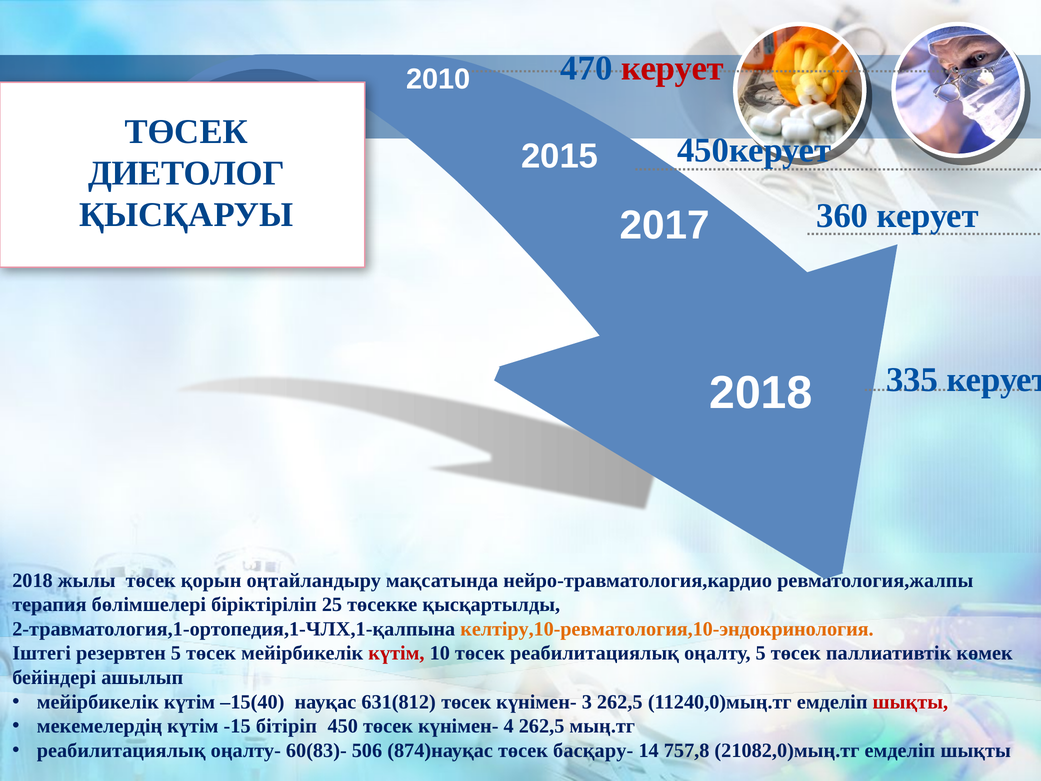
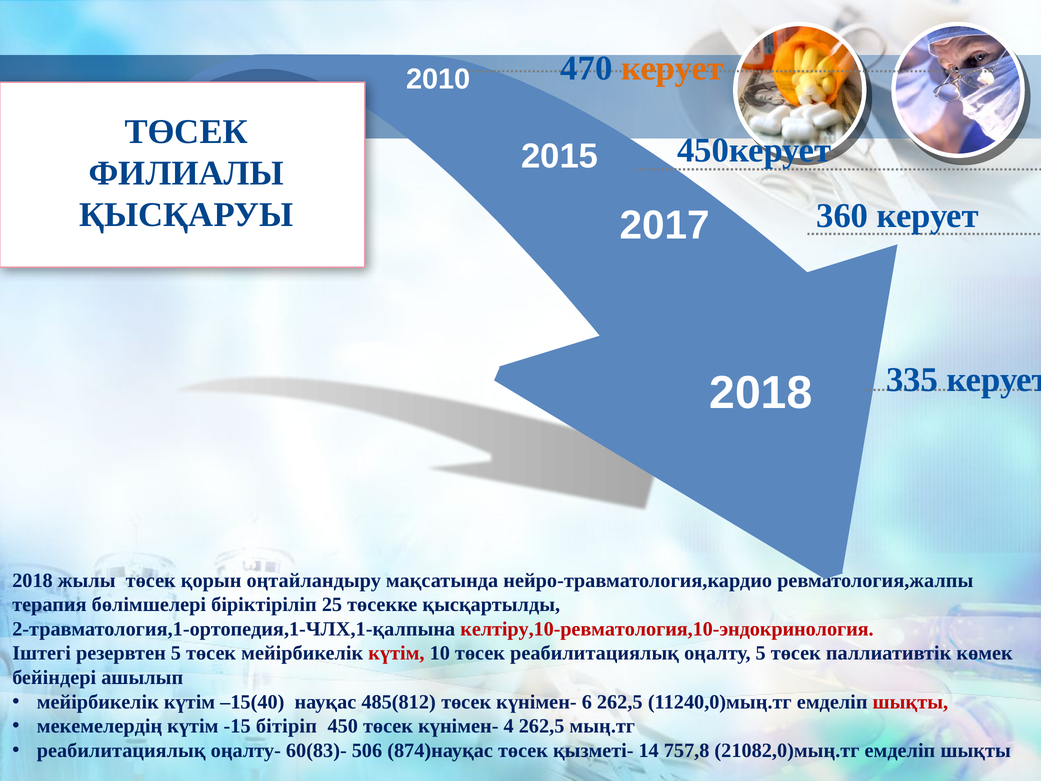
керует at (672, 68) colour: red -> orange
ДИЕТОЛОГ: ДИЕТОЛОГ -> ФИЛИАЛЫ
келтіру,10-ревматология,10-эндокринология colour: orange -> red
631(812: 631(812 -> 485(812
3: 3 -> 6
басқару-: басқару- -> қызметі-
